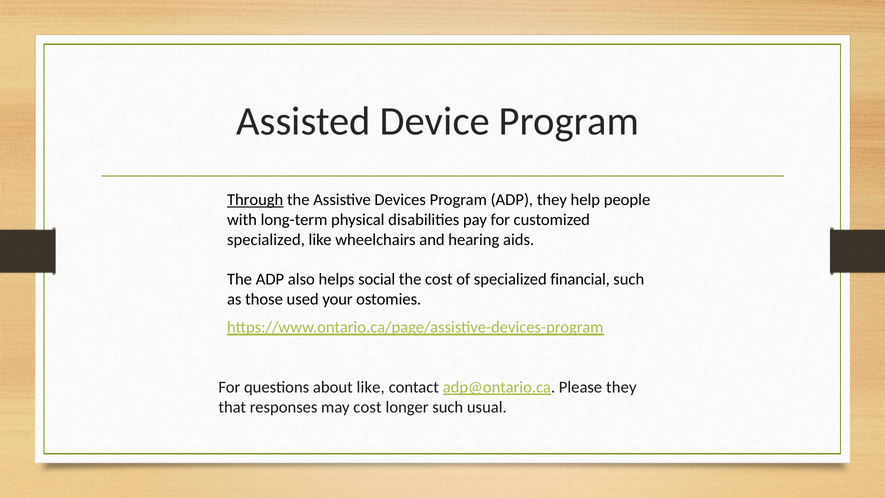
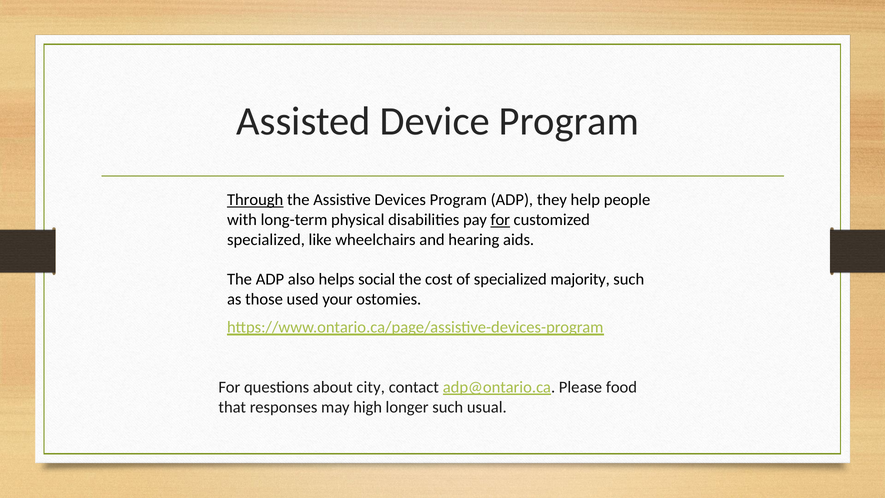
for at (500, 220) underline: none -> present
financial: financial -> majority
about like: like -> city
Please they: they -> food
may cost: cost -> high
